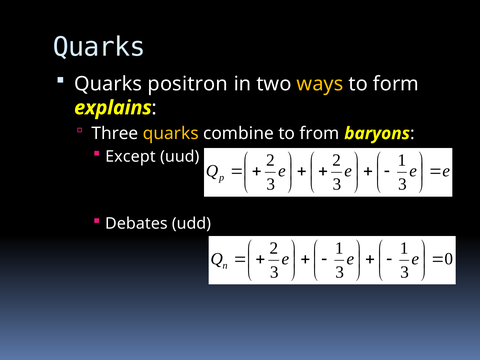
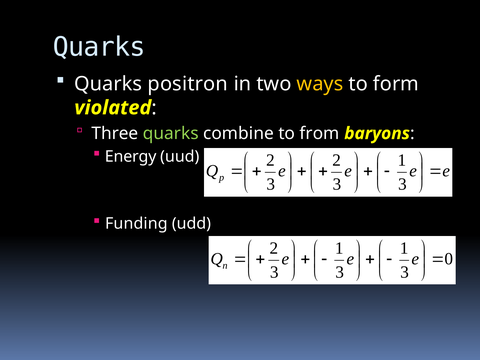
explains: explains -> violated
quarks at (171, 133) colour: yellow -> light green
Except: Except -> Energy
Debates: Debates -> Funding
